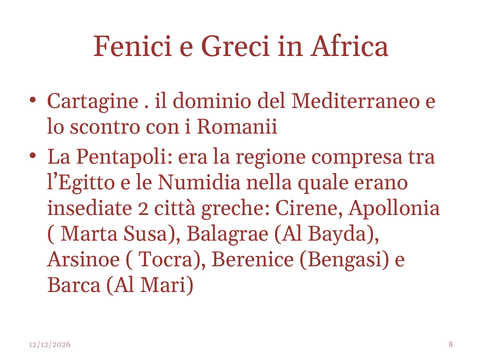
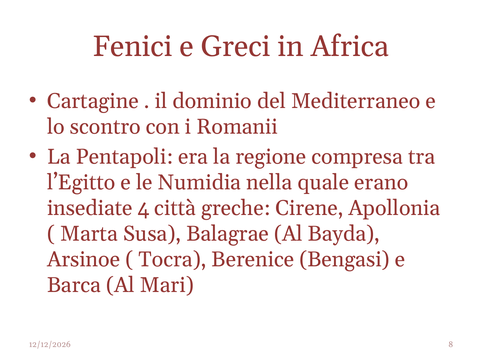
2: 2 -> 4
